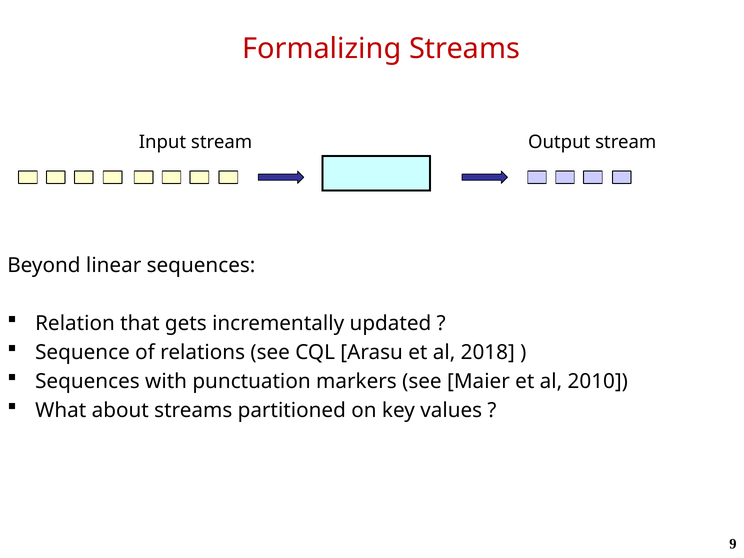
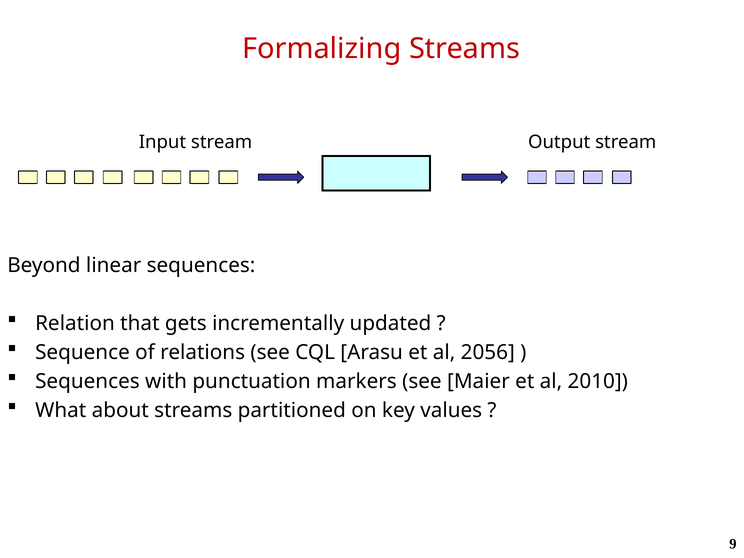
2018: 2018 -> 2056
